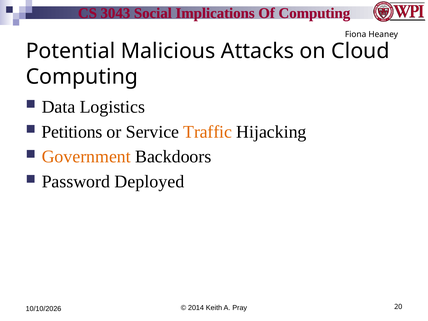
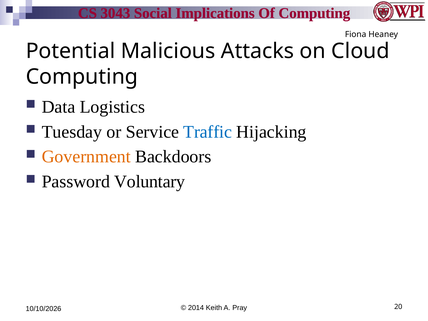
Petitions: Petitions -> Tuesday
Traffic colour: orange -> blue
Deployed: Deployed -> Voluntary
